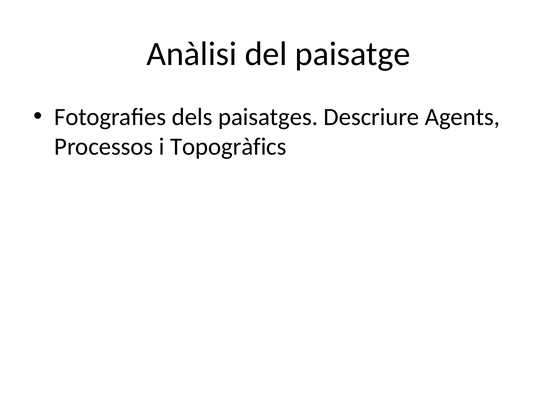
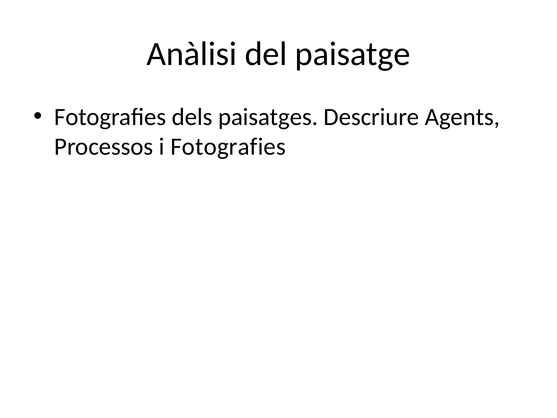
i Topogràfics: Topogràfics -> Fotografies
